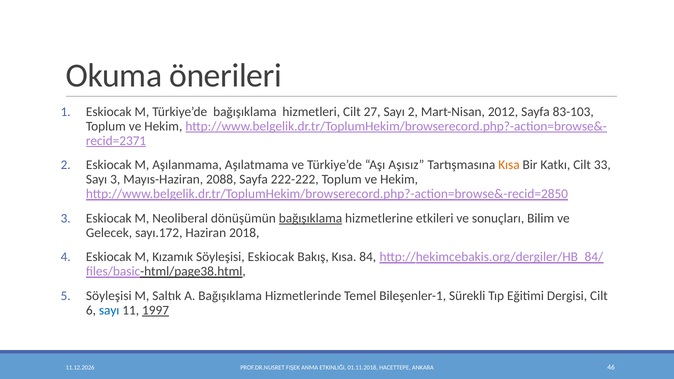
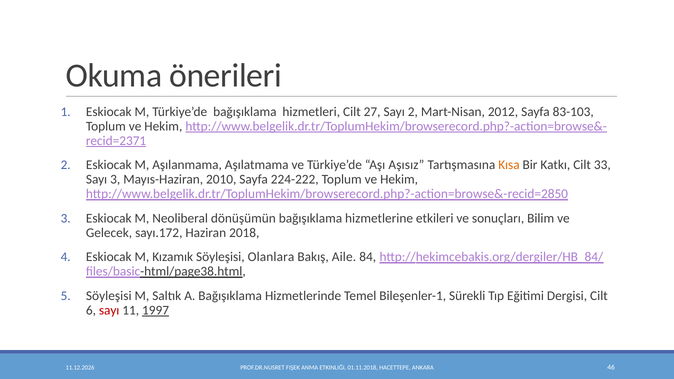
2088: 2088 -> 2010
222-222: 222-222 -> 224-222
bağışıklama at (310, 218) underline: present -> none
Söyleşisi Eskiocak: Eskiocak -> Olanlara
Bakış Kısa: Kısa -> Aile
sayı at (109, 310) colour: blue -> red
